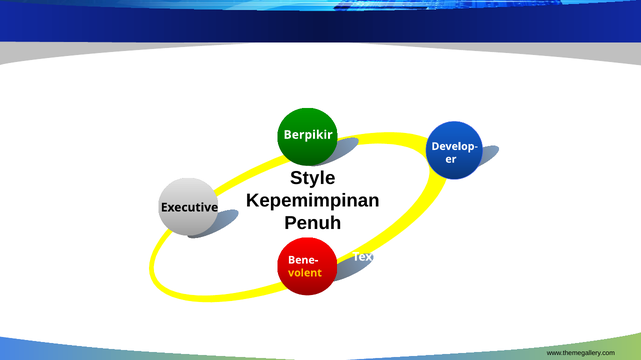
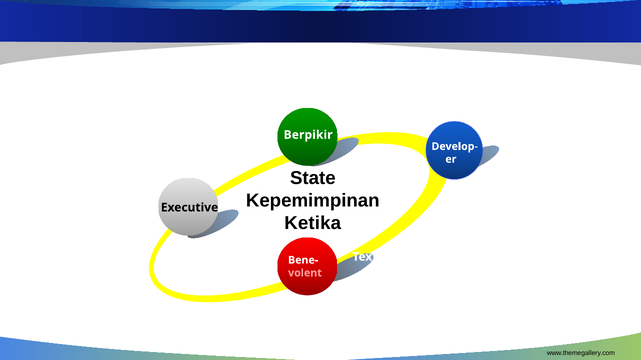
Style: Style -> State
Penuh: Penuh -> Ketika
volent colour: yellow -> pink
